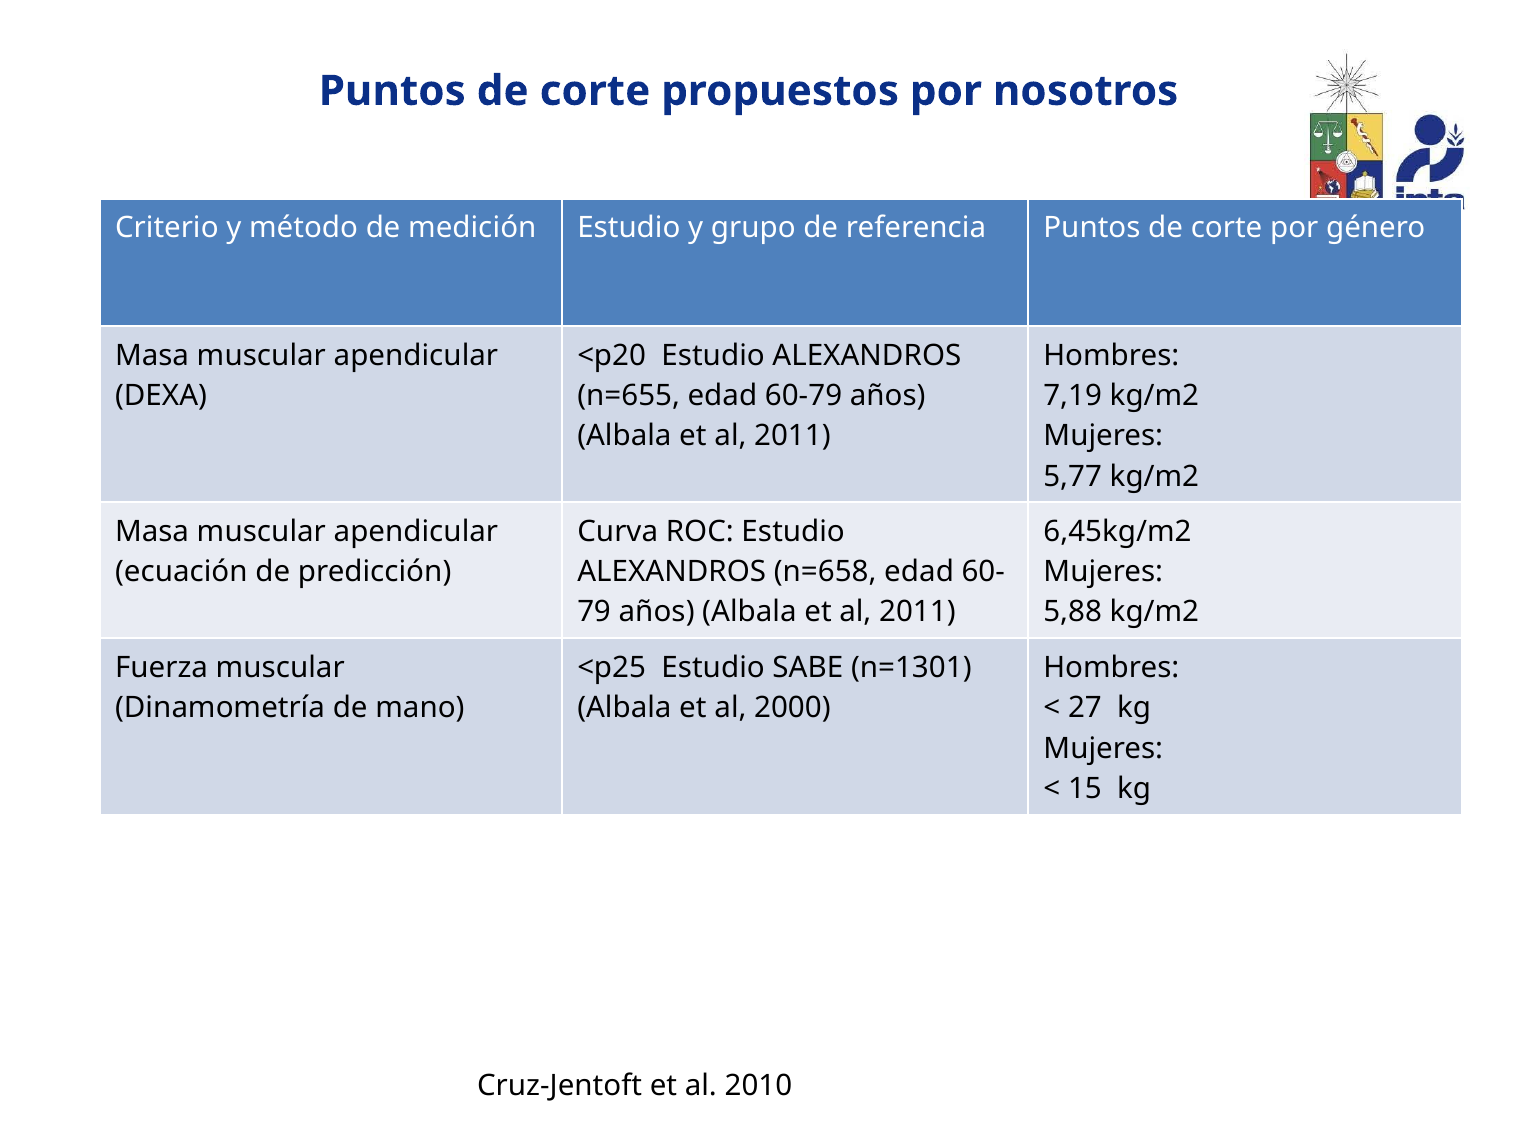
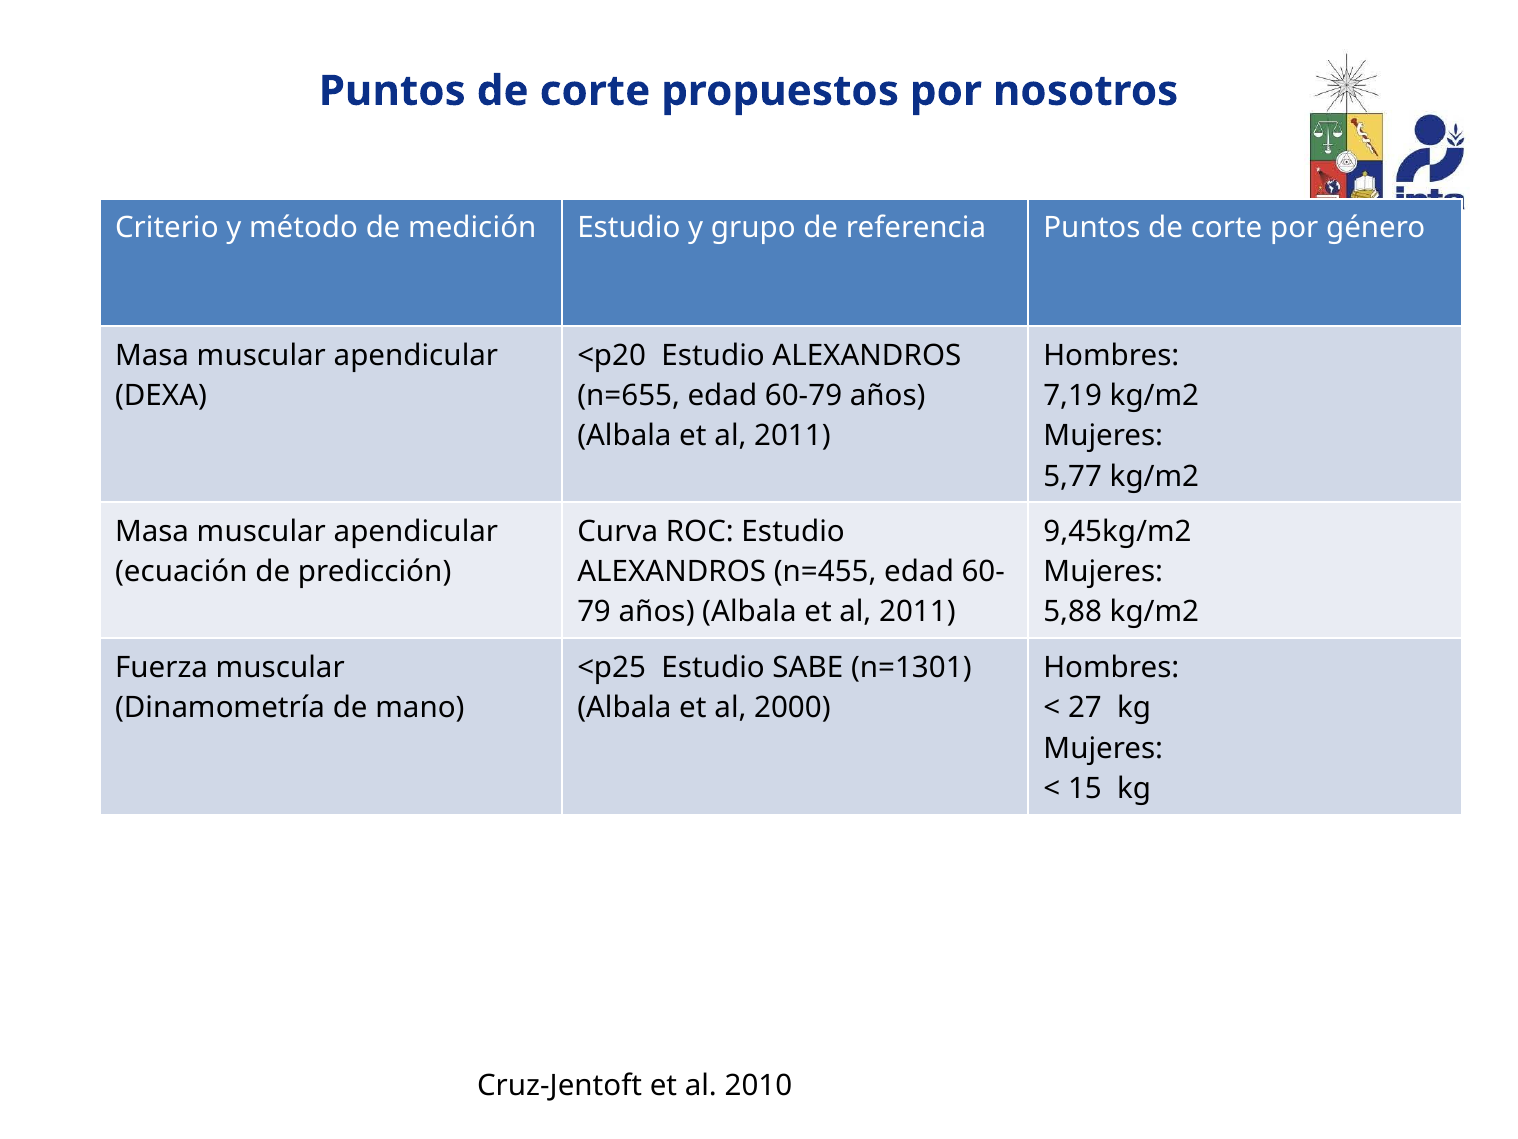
6,45kg/m2: 6,45kg/m2 -> 9,45kg/m2
n=658: n=658 -> n=455
